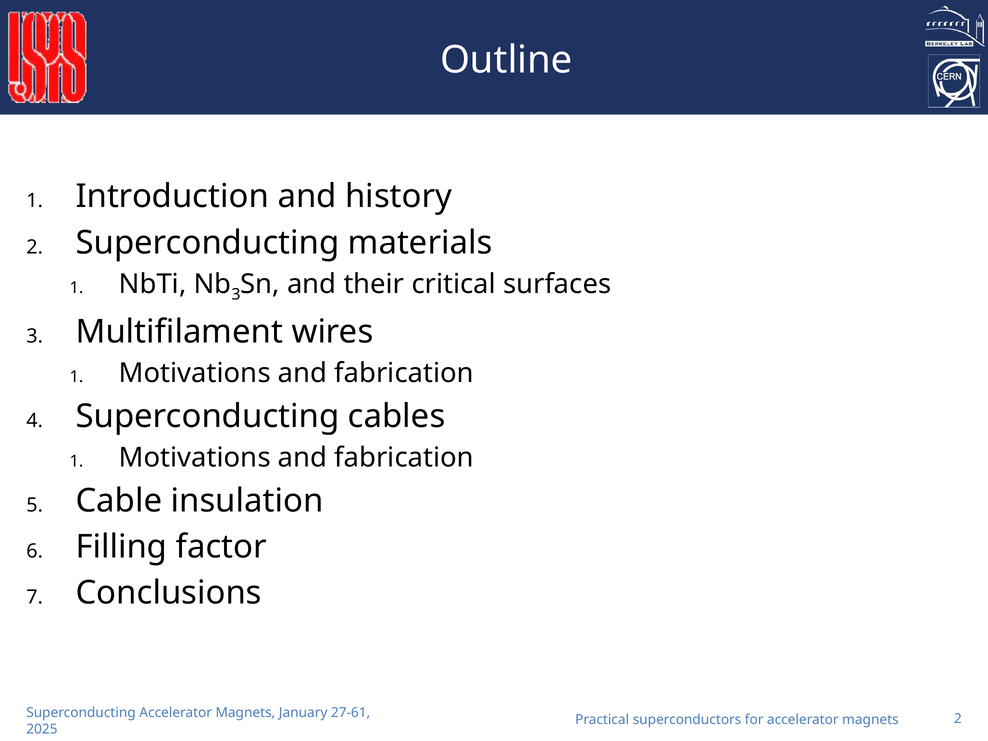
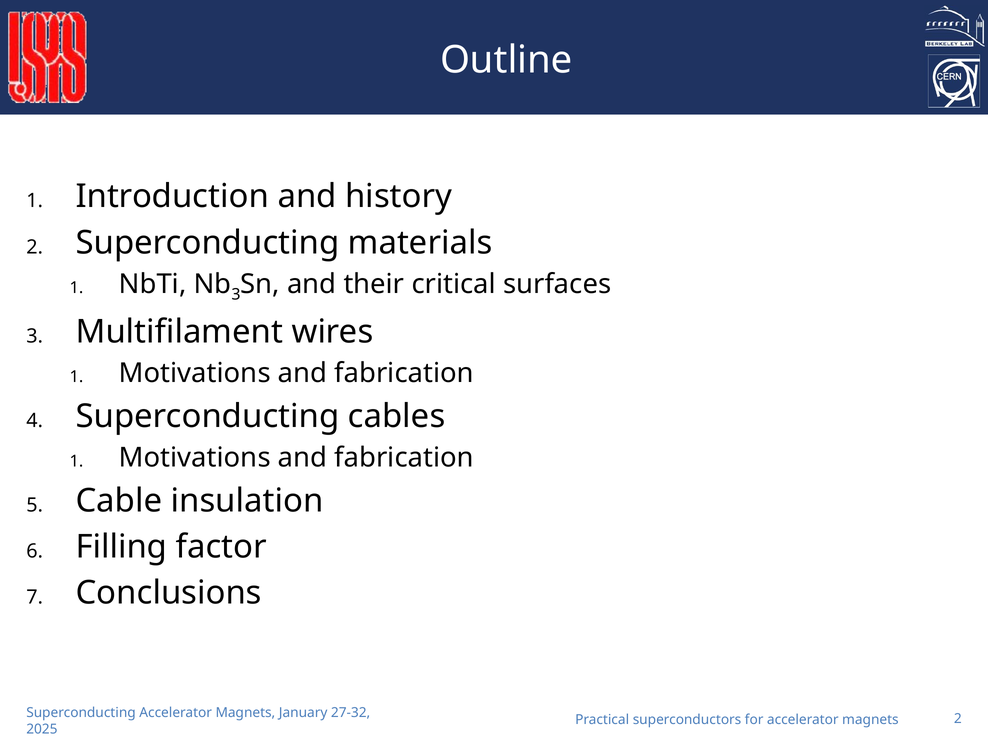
27-61: 27-61 -> 27-32
